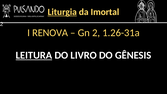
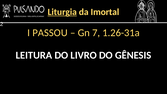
RENOVA: RENOVA -> PASSOU
Gn 2: 2 -> 7
LEITURA underline: present -> none
